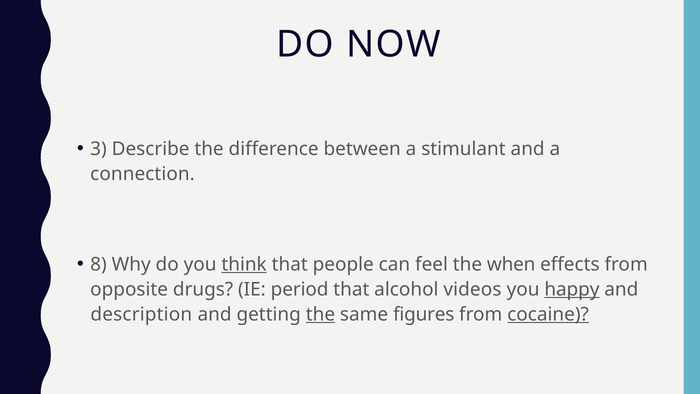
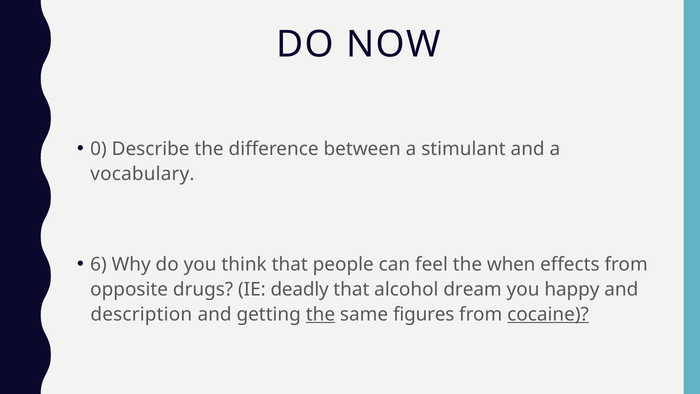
3: 3 -> 0
connection: connection -> vocabulary
8: 8 -> 6
think underline: present -> none
period: period -> deadly
videos: videos -> dream
happy underline: present -> none
